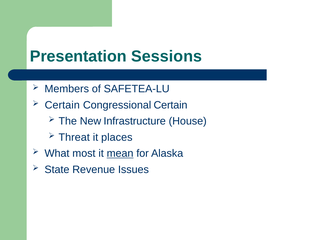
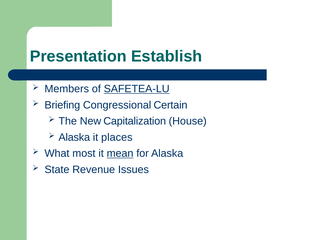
Sessions: Sessions -> Establish
SAFETEA-LU underline: none -> present
Certain at (62, 105): Certain -> Briefing
Infrastructure: Infrastructure -> Capitalization
Threat at (74, 137): Threat -> Alaska
